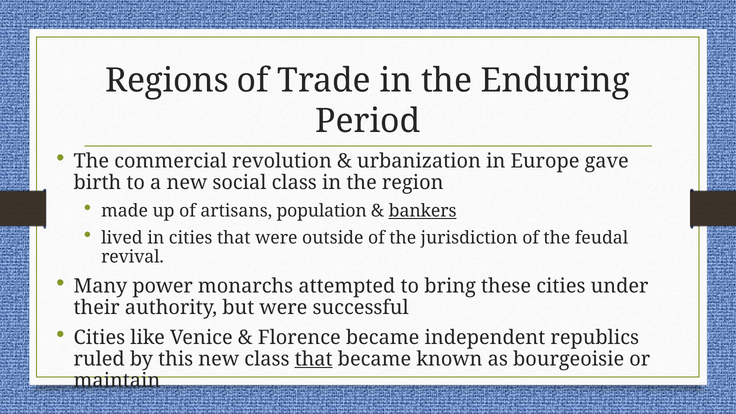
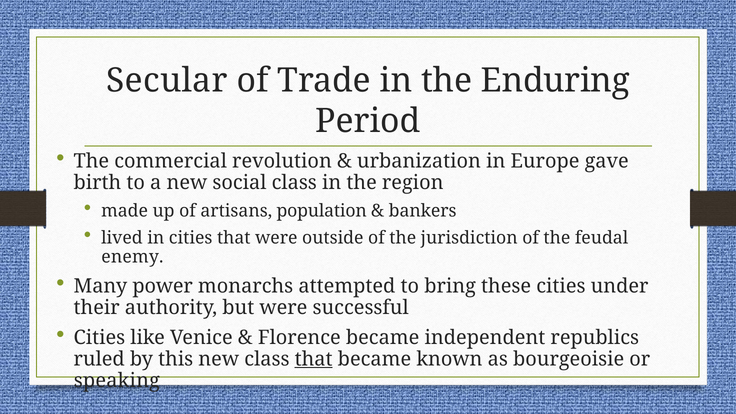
Regions: Regions -> Secular
bankers underline: present -> none
revival: revival -> enemy
maintain: maintain -> speaking
